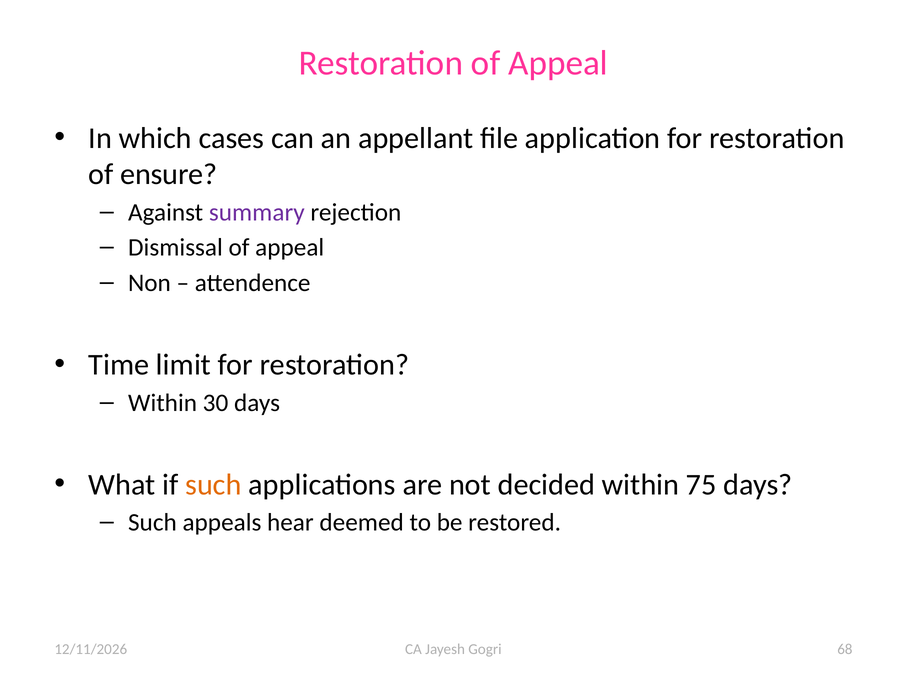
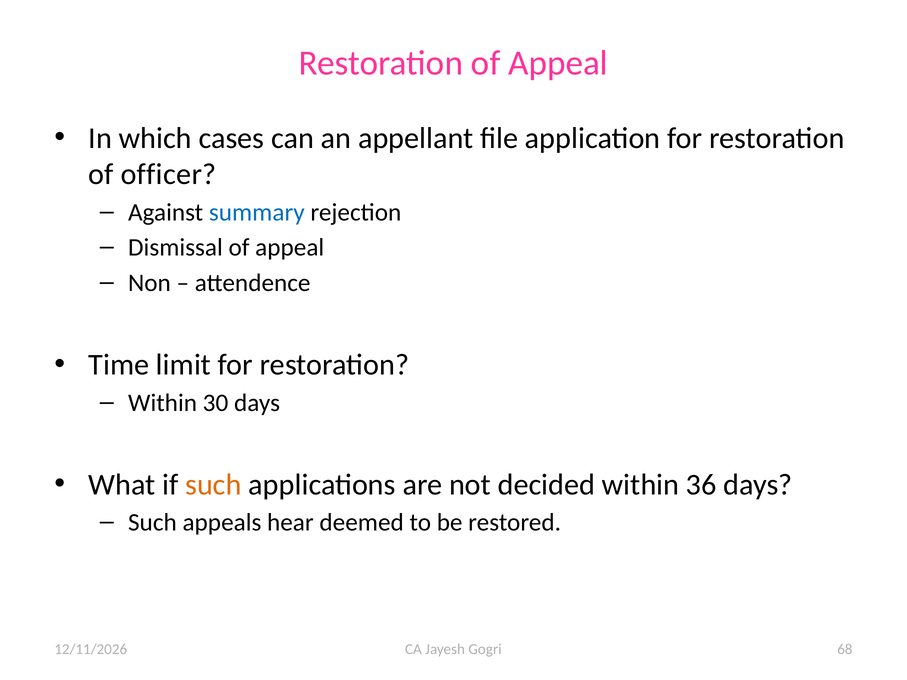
ensure: ensure -> officer
summary colour: purple -> blue
75: 75 -> 36
